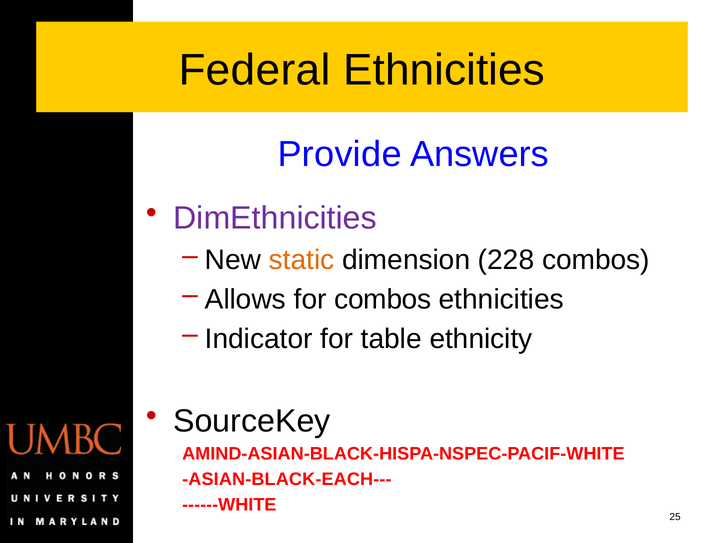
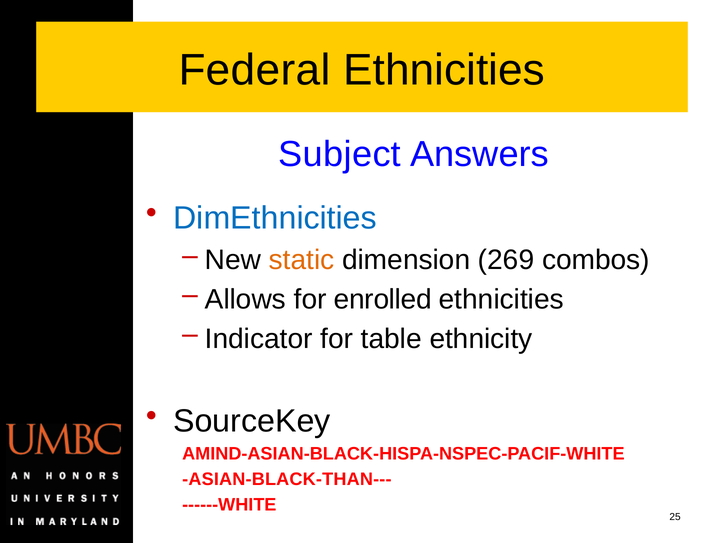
Provide: Provide -> Subject
DimEthnicities colour: purple -> blue
228: 228 -> 269
for combos: combos -> enrolled
ASIAN-BLACK-EACH---: ASIAN-BLACK-EACH--- -> ASIAN-BLACK-THAN---
